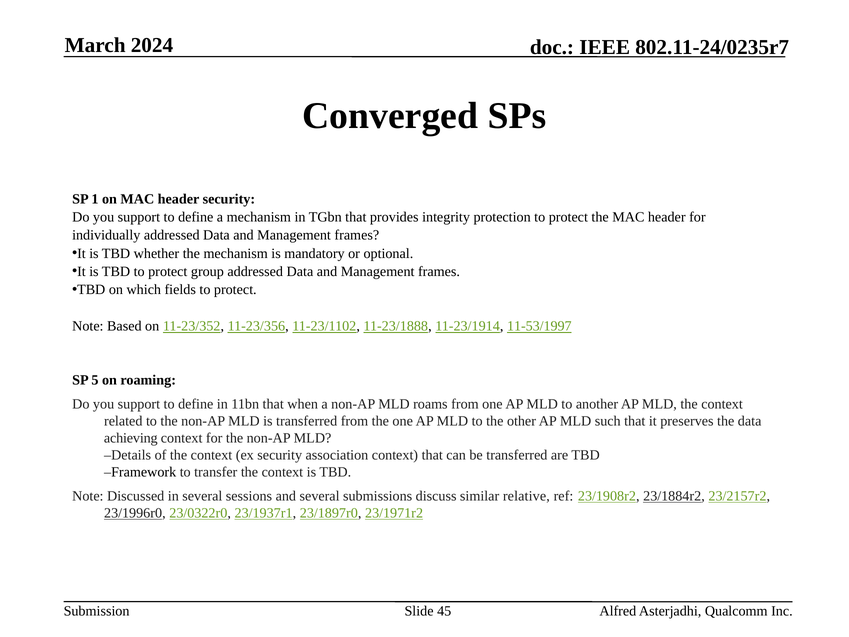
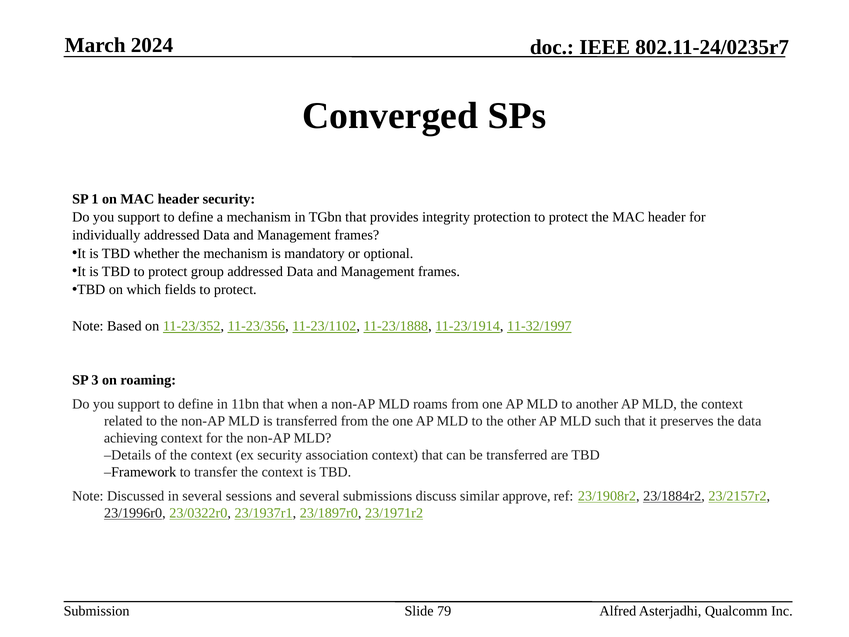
11-53/1997: 11-53/1997 -> 11-32/1997
5: 5 -> 3
relative: relative -> approve
45: 45 -> 79
